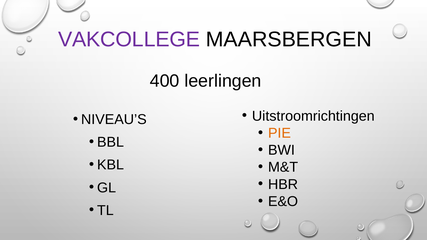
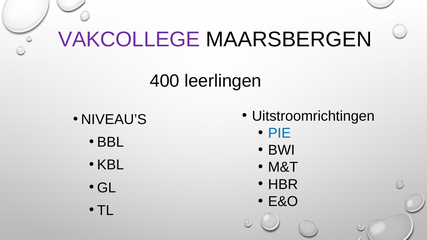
PIE colour: orange -> blue
